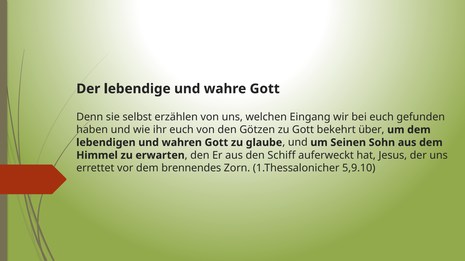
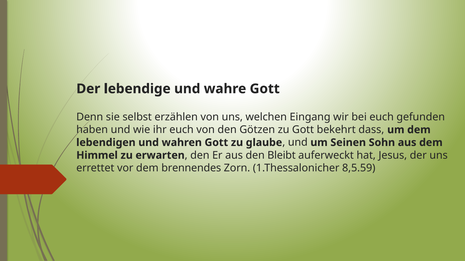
über: über -> dass
Schiff: Schiff -> Bleibt
5,9.10: 5,9.10 -> 8,5.59
